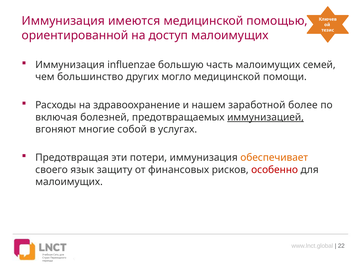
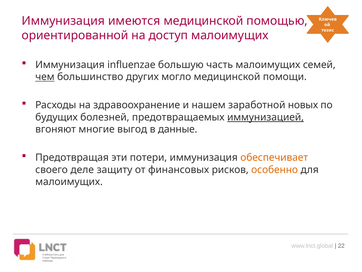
чем underline: none -> present
более: более -> новых
включая: включая -> будущих
собой: собой -> выгод
услугах: услугах -> данные
язык: язык -> деле
особенно colour: red -> orange
